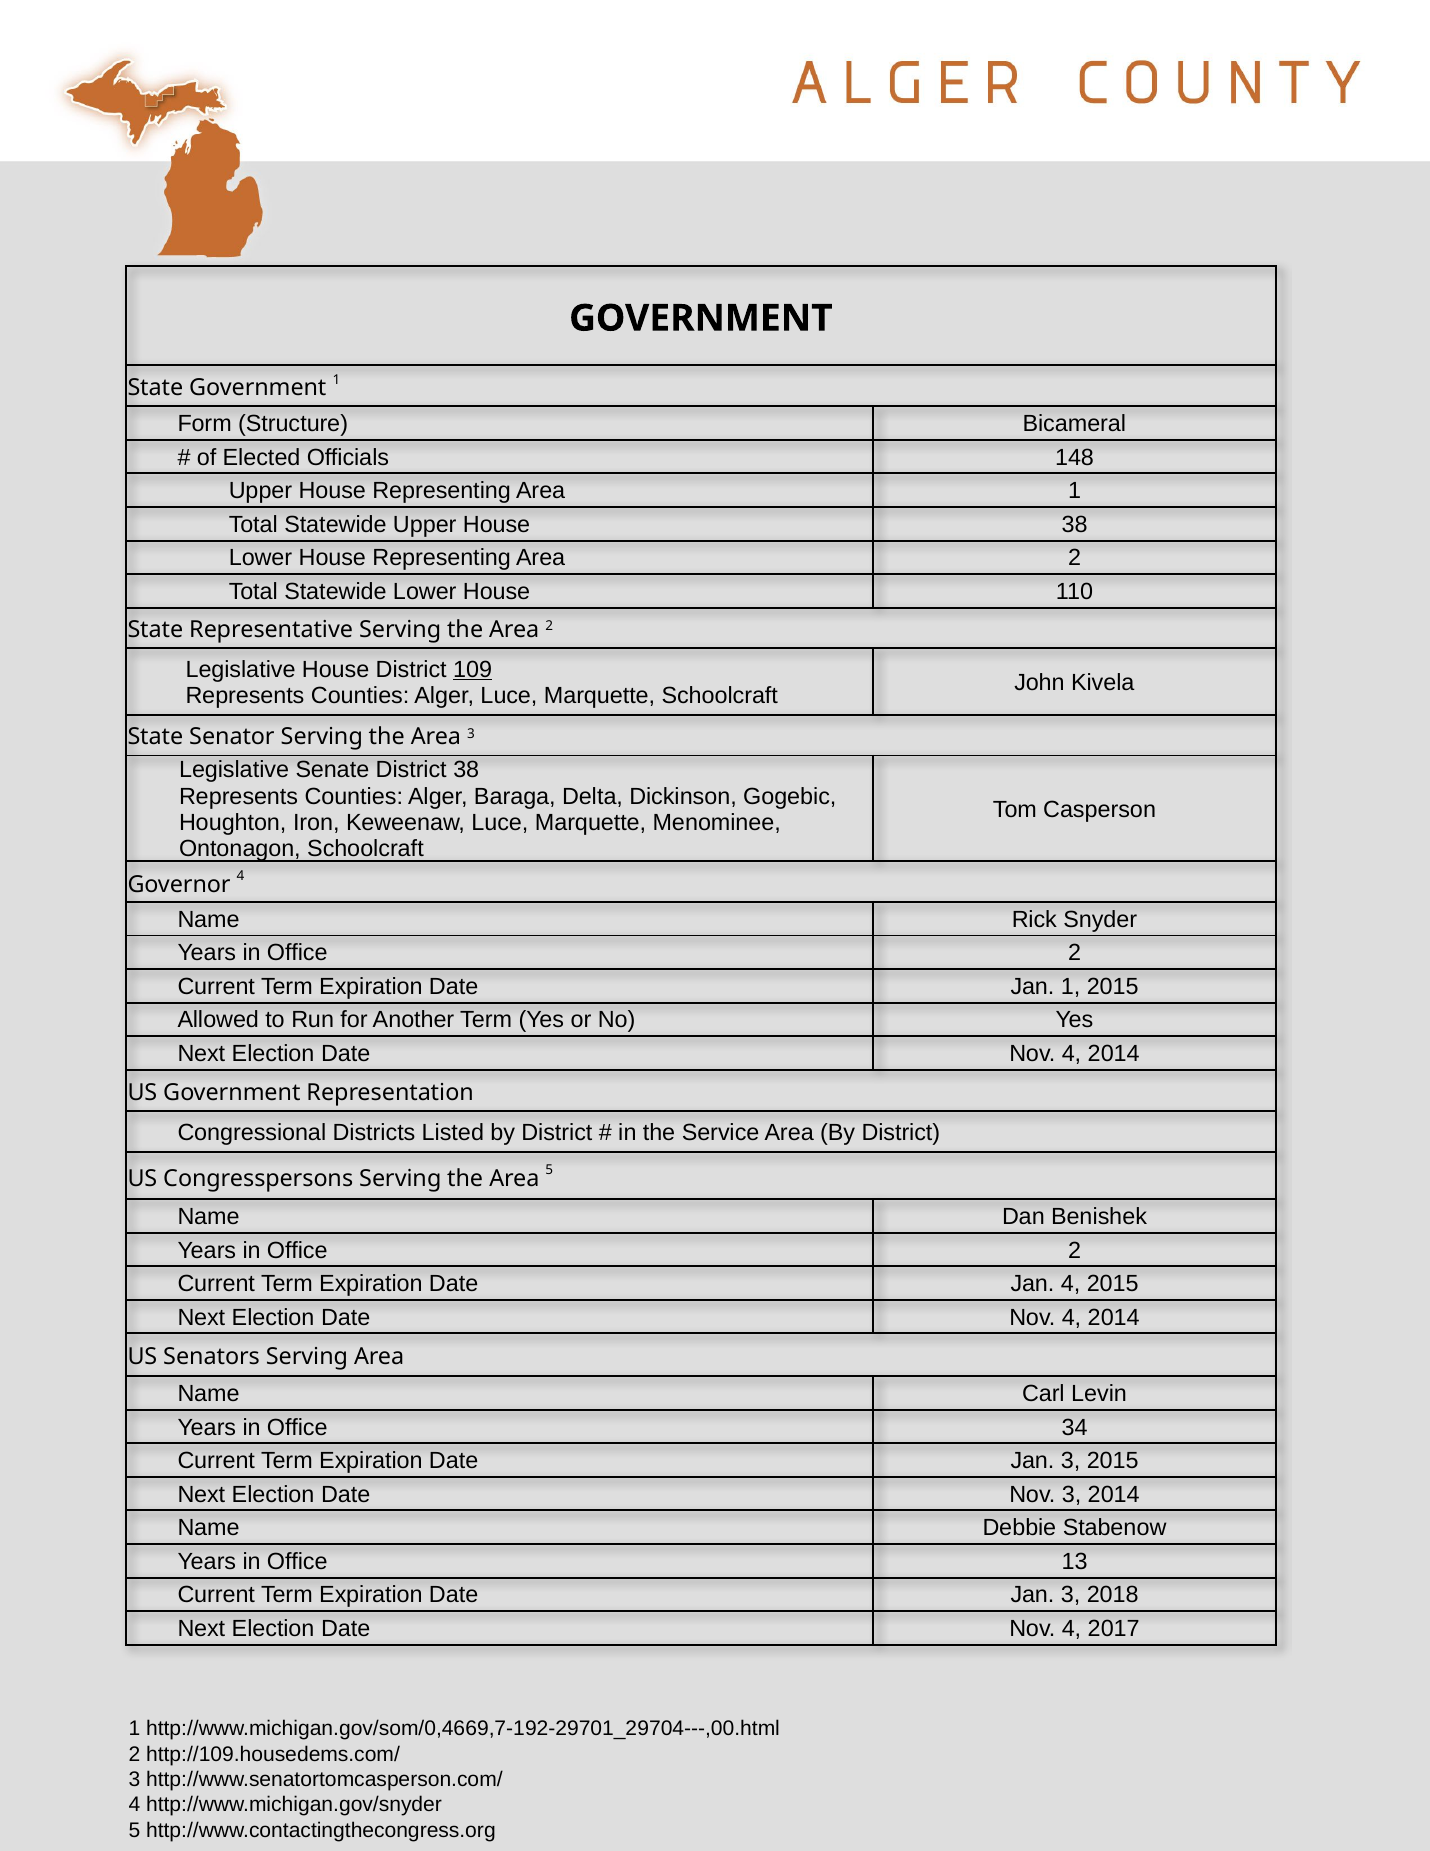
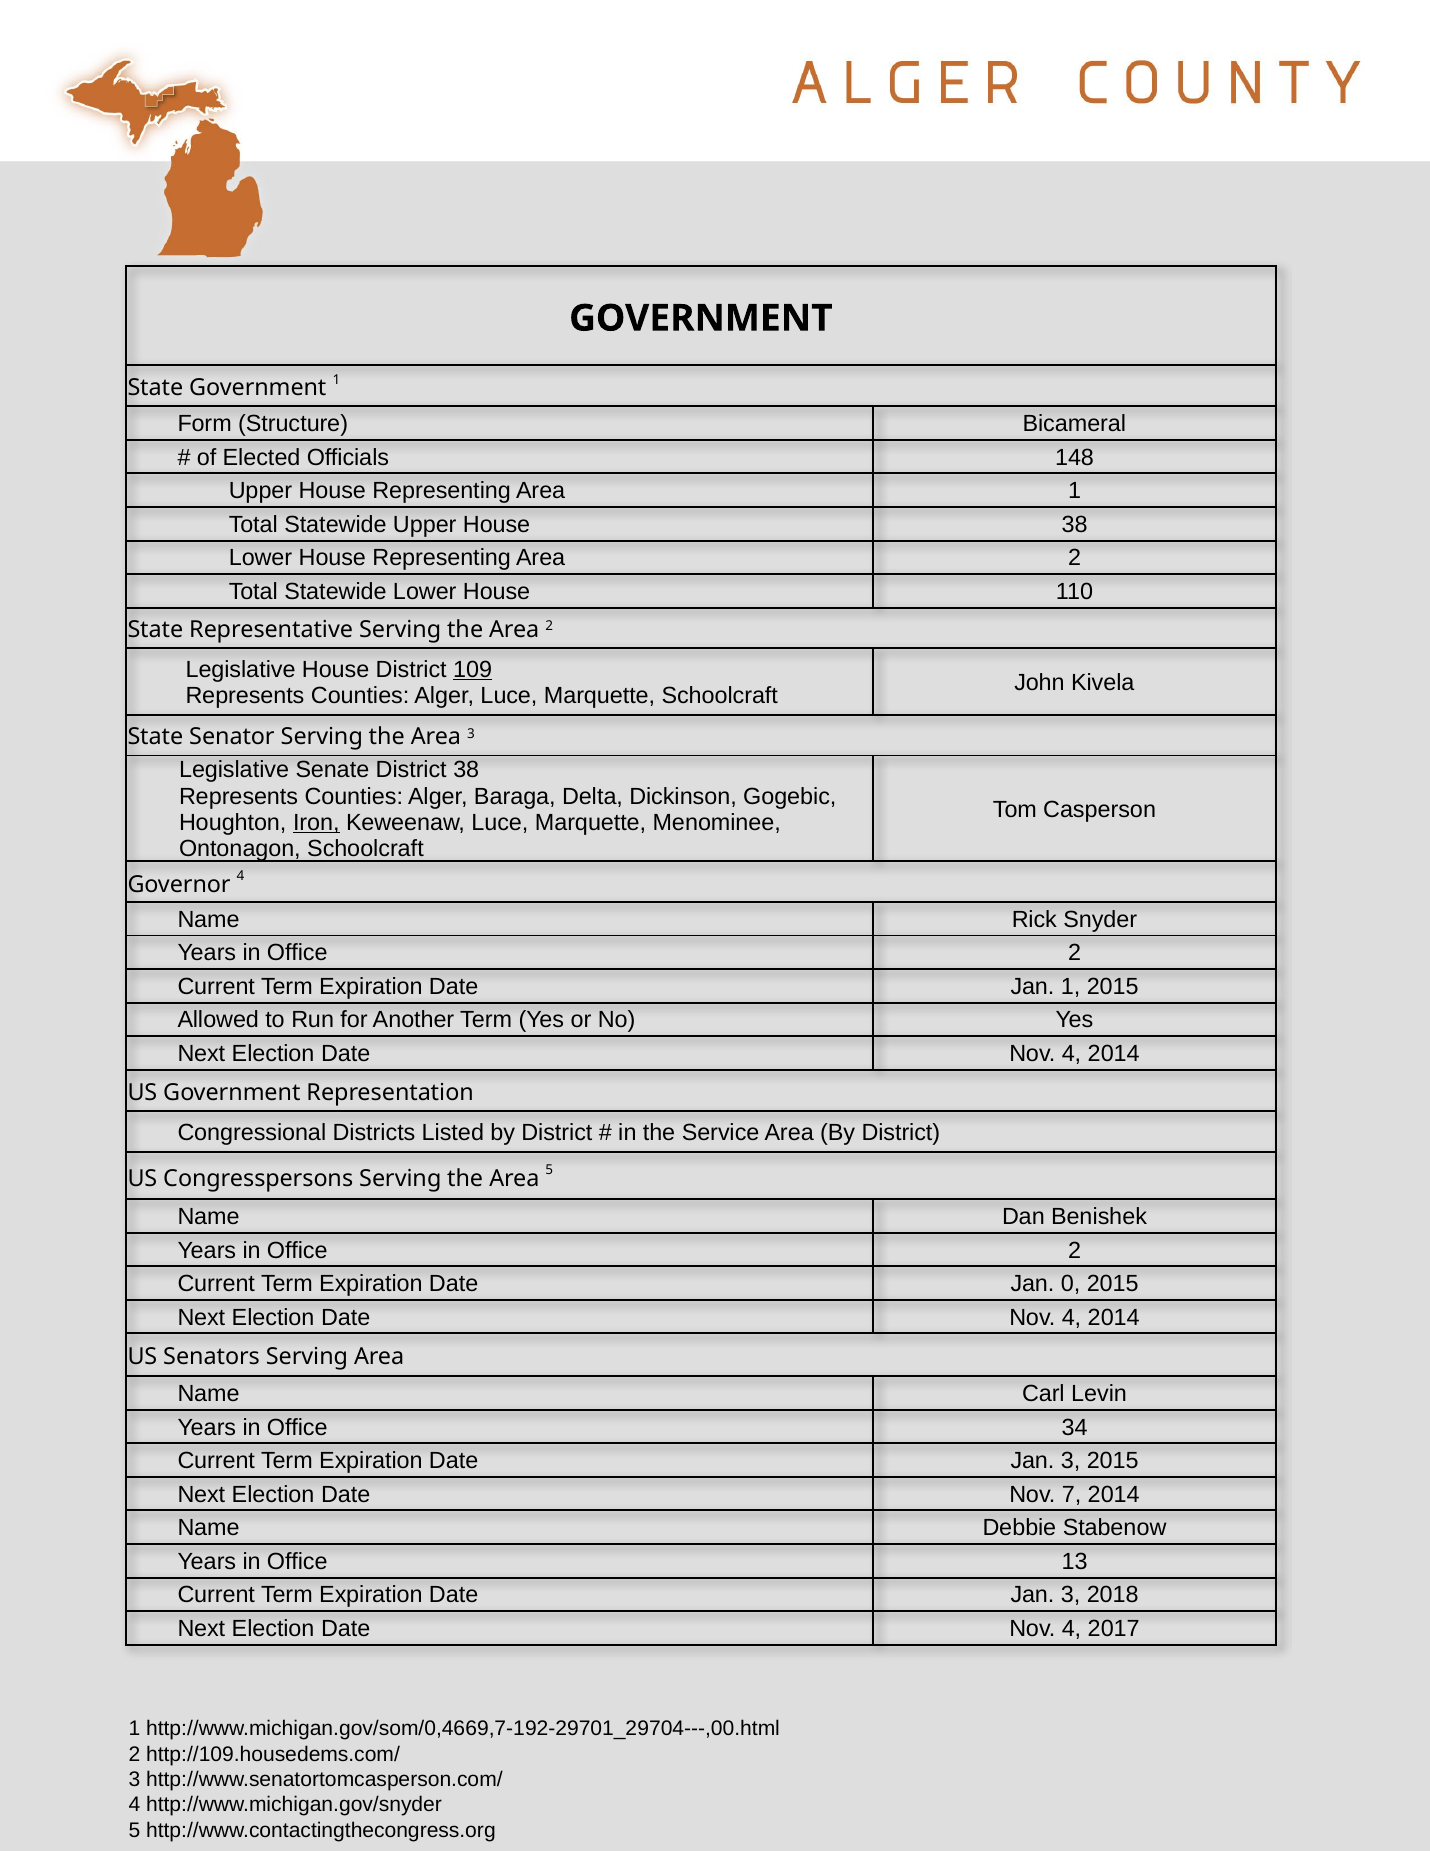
Iron underline: none -> present
Jan 4: 4 -> 0
Nov 3: 3 -> 7
